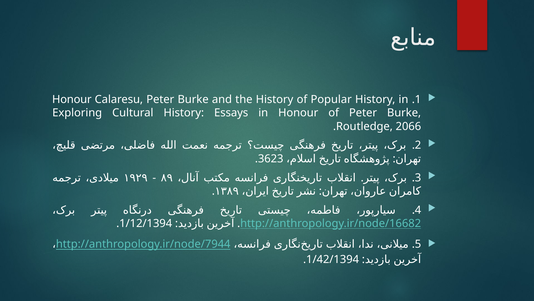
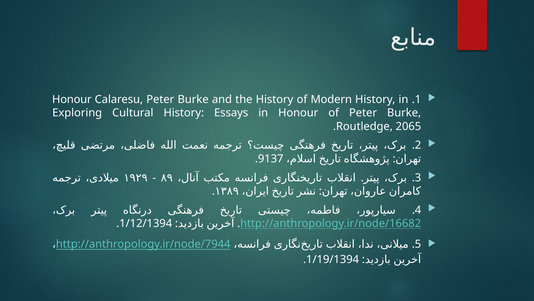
Popular: Popular -> Modern
2066: 2066 -> 2065
3623: 3623 -> 9137
1/42/1394: 1/42/1394 -> 1/19/1394
